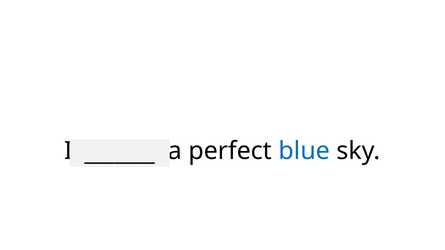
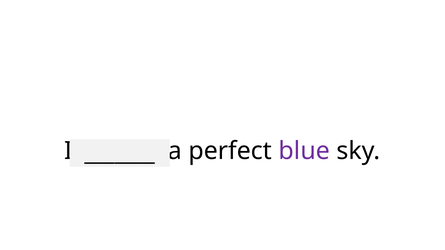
blue colour: blue -> purple
